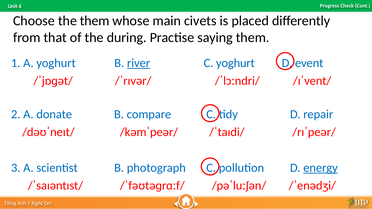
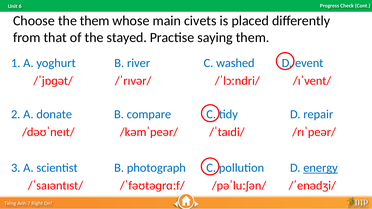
during: during -> stayed
river underline: present -> none
C yoghurt: yoghurt -> washed
